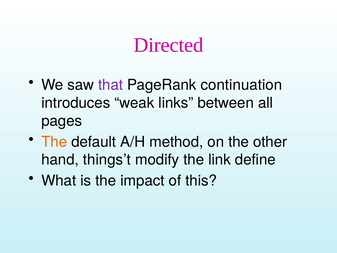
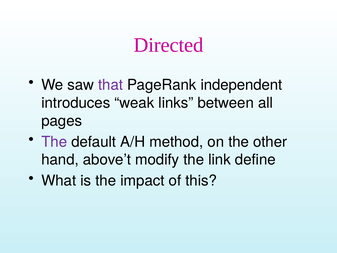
continuation: continuation -> independent
The at (54, 142) colour: orange -> purple
things’t: things’t -> above’t
